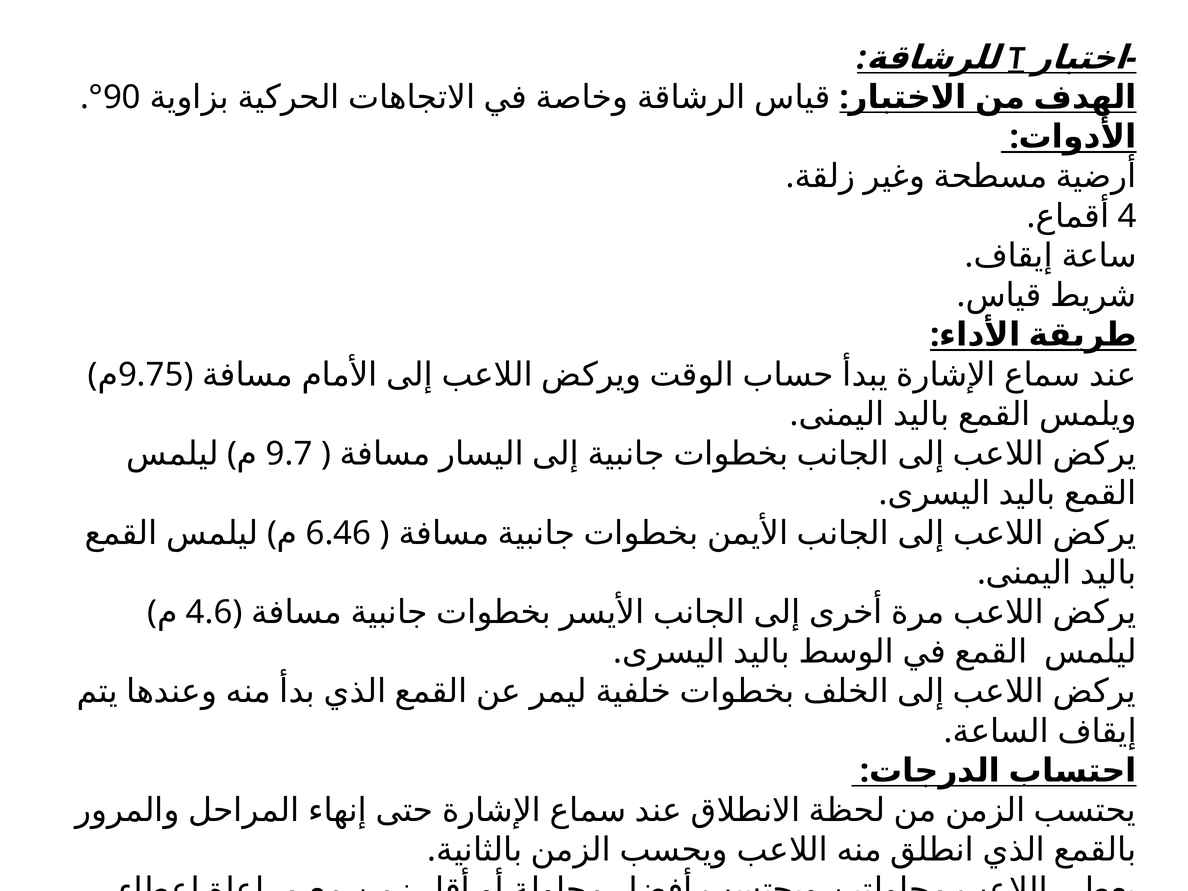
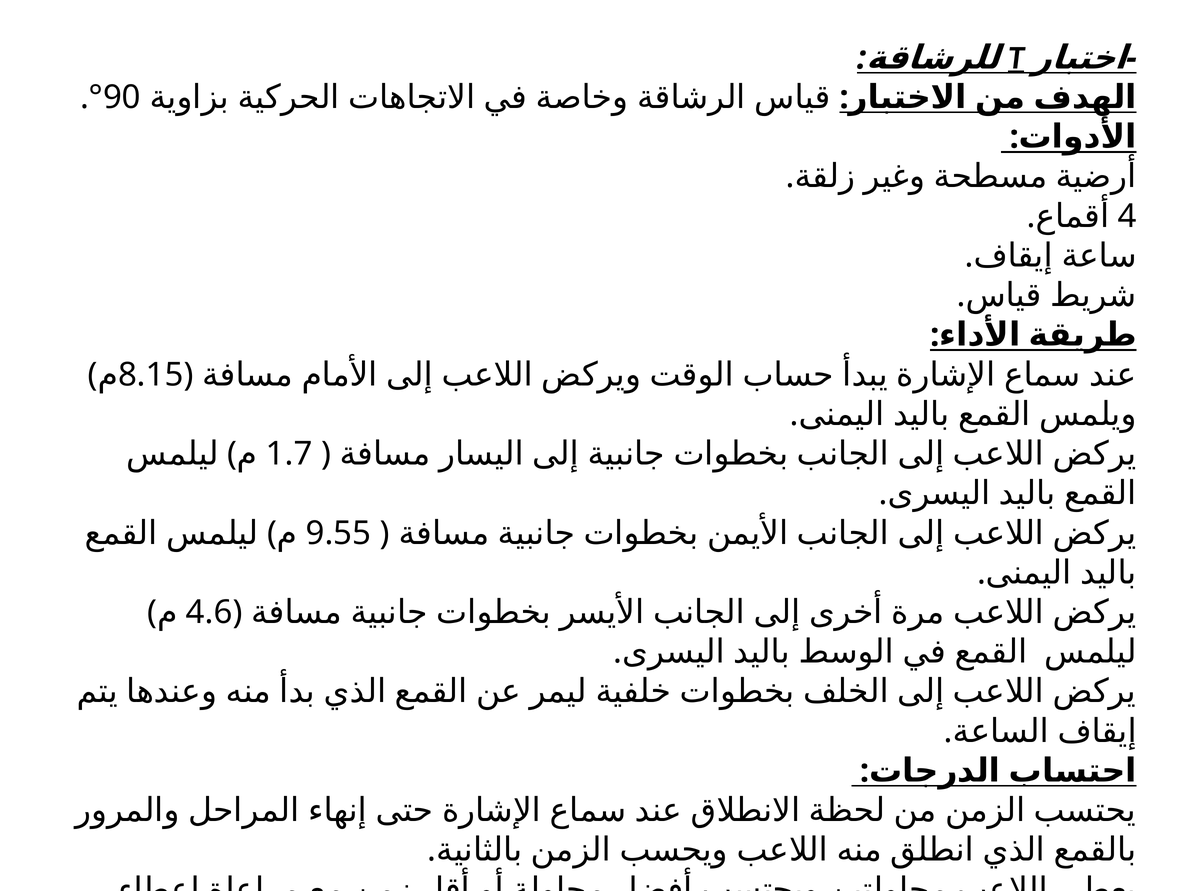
9.75: 9.75 -> 8.15
9.7: 9.7 -> 1.7
6.46: 6.46 -> 9.55
